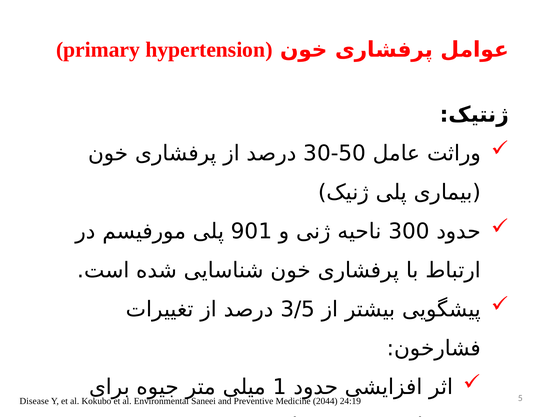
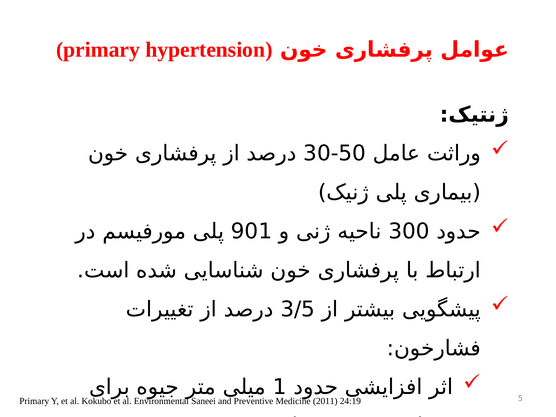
Disease at (34, 401): Disease -> Primary
2044: 2044 -> 2011
